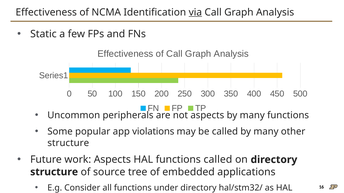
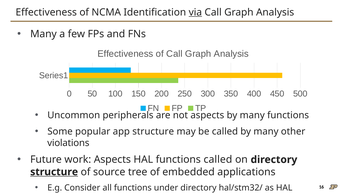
Static at (43, 34): Static -> Many
app violations: violations -> structure
structure at (68, 143): structure -> violations
structure at (54, 172) underline: none -> present
